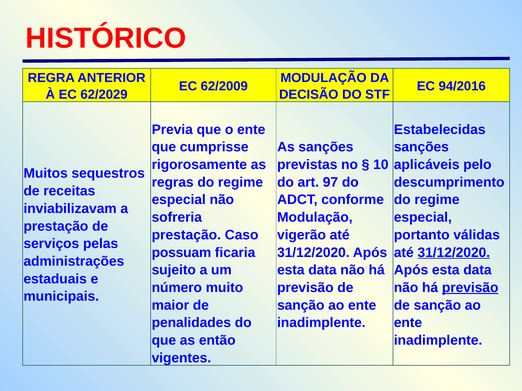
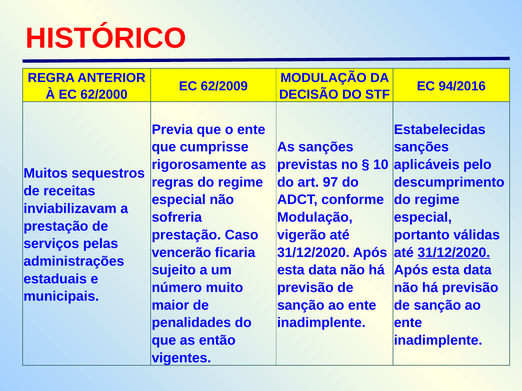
62/2029: 62/2029 -> 62/2000
possuam: possuam -> vencerão
previsão at (470, 288) underline: present -> none
